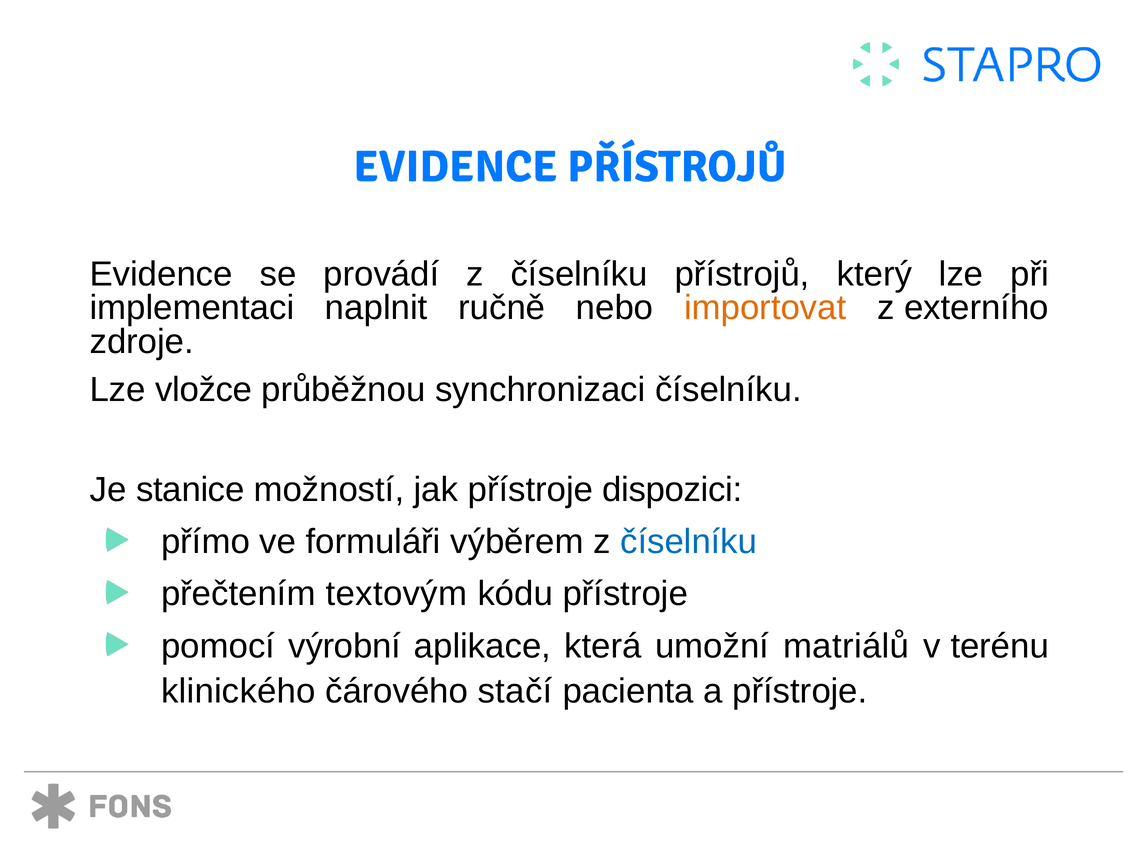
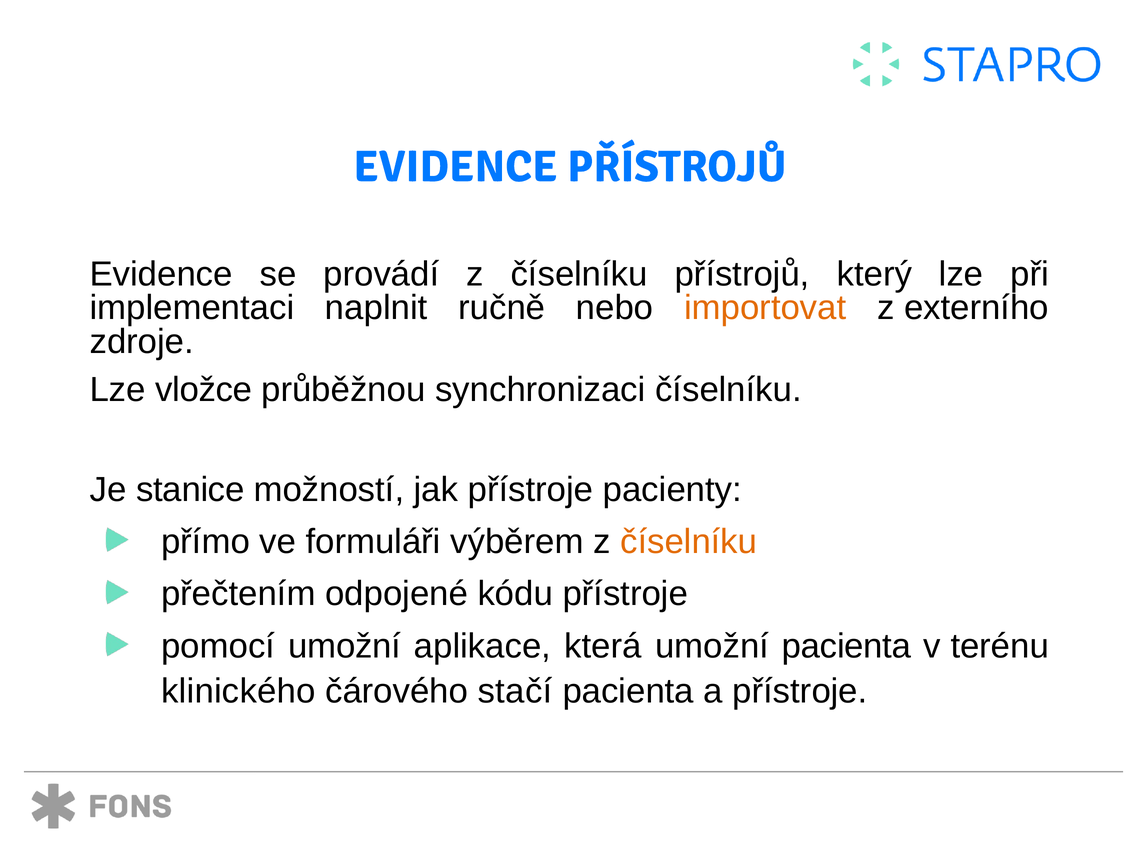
dispozici: dispozici -> pacienty
číselníku at (689, 542) colour: blue -> orange
textovým: textovým -> odpojené
pomocí výrobní: výrobní -> umožní
umožní matriálů: matriálů -> pacienta
